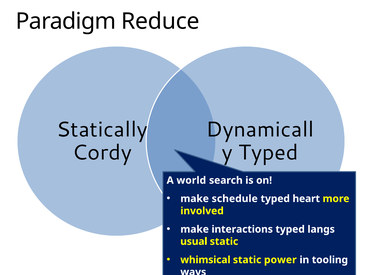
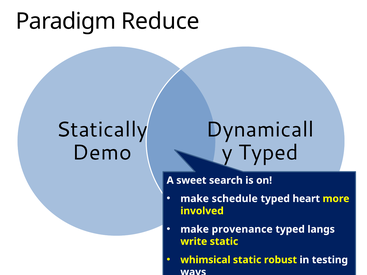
Cordy: Cordy -> Demo
world: world -> sweet
interactions: interactions -> provenance
usual: usual -> write
power: power -> robust
tooling: tooling -> testing
